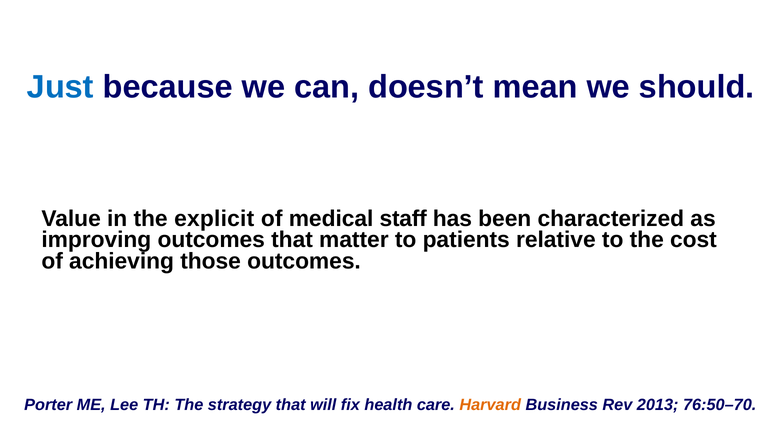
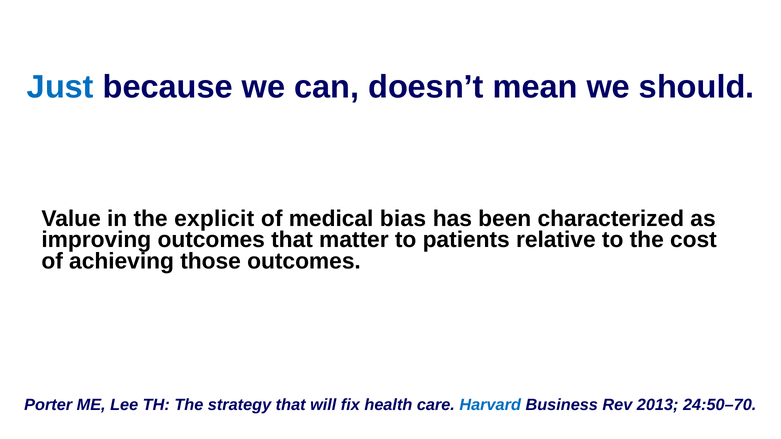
staff: staff -> bias
Harvard colour: orange -> blue
76:50–70: 76:50–70 -> 24:50–70
